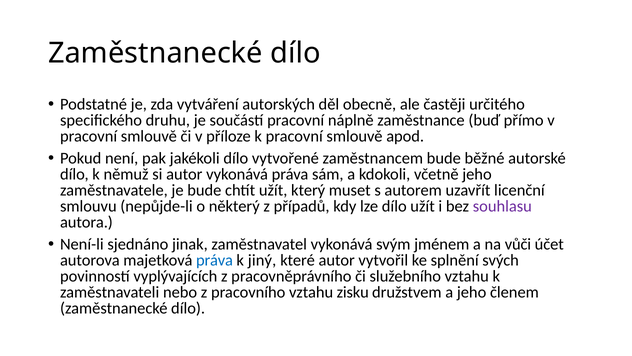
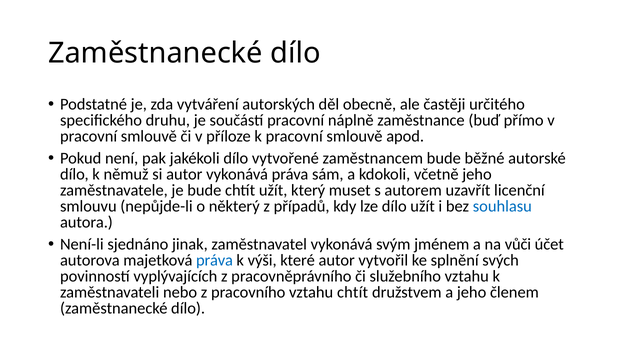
souhlasu colour: purple -> blue
jiný: jiný -> výši
vztahu zisku: zisku -> chtít
